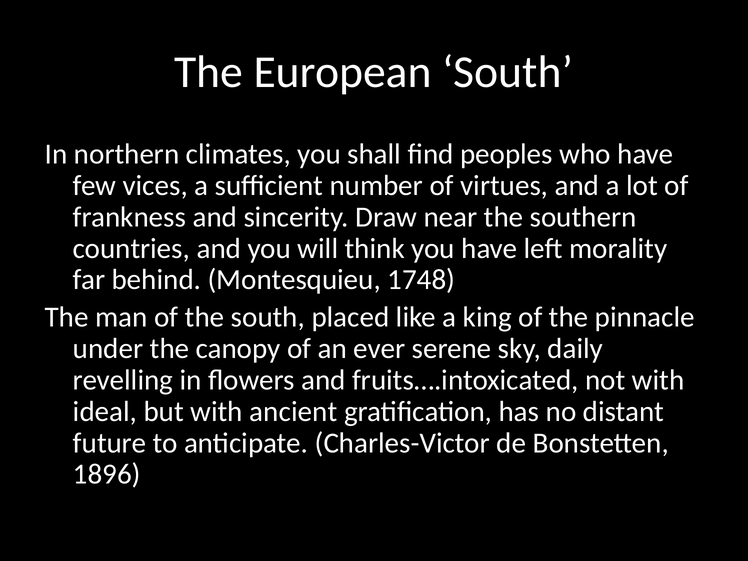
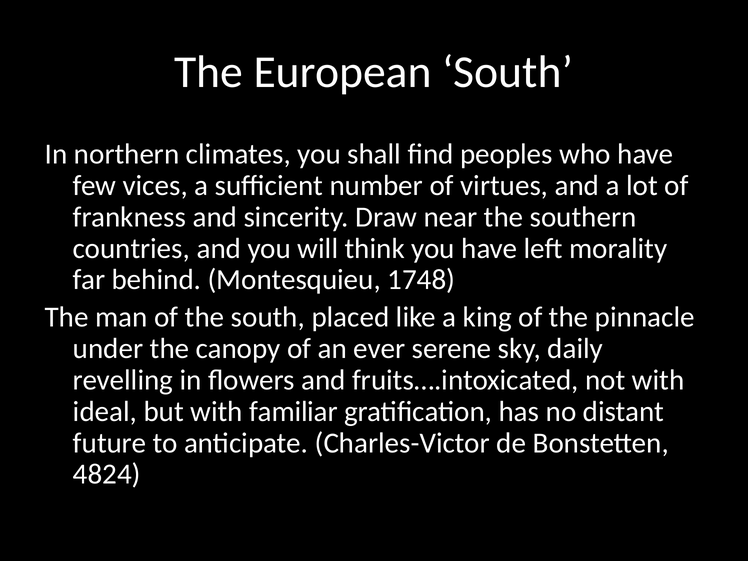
ancient: ancient -> familiar
1896: 1896 -> 4824
